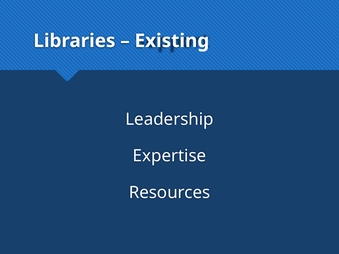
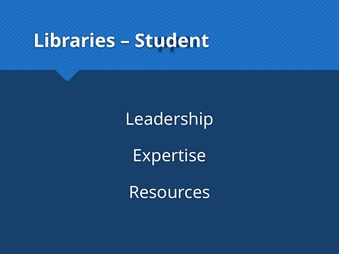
Existing: Existing -> Student
